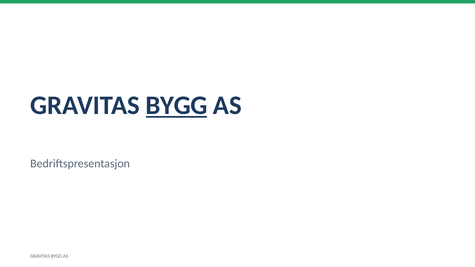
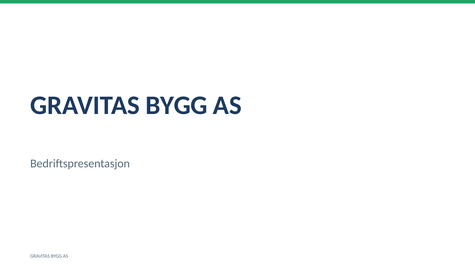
BYGG at (177, 105) underline: present -> none
